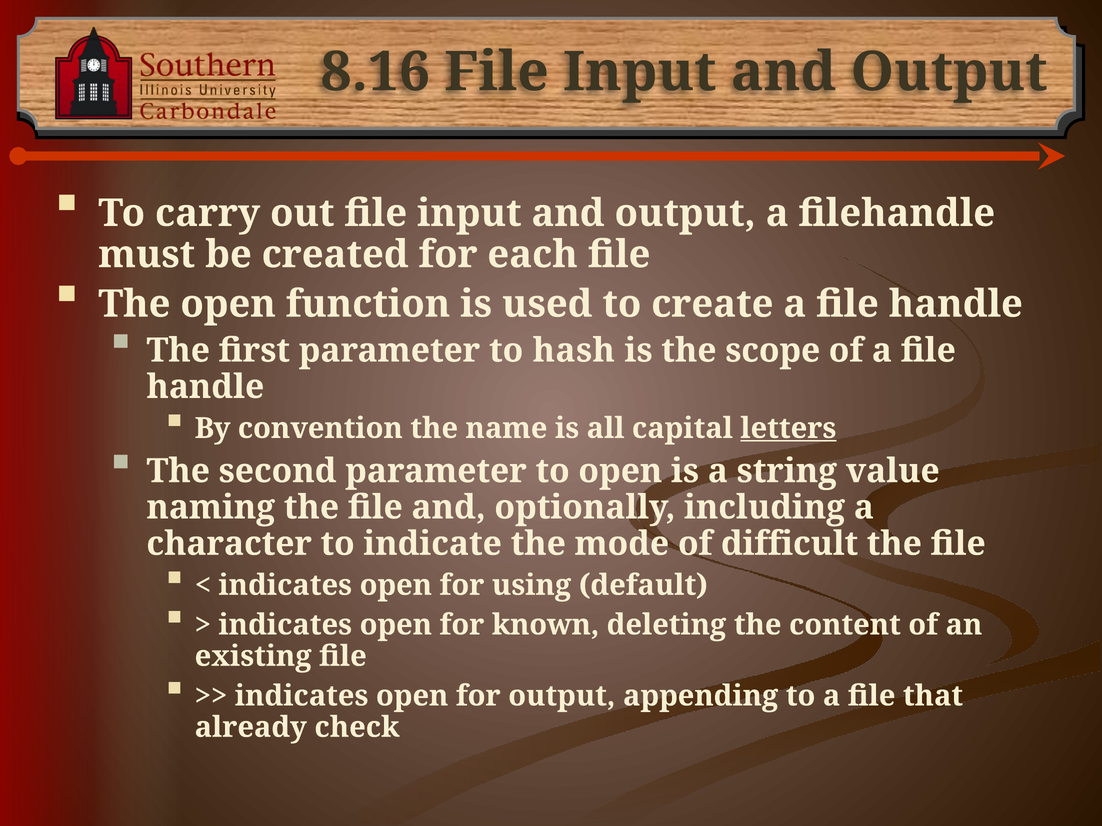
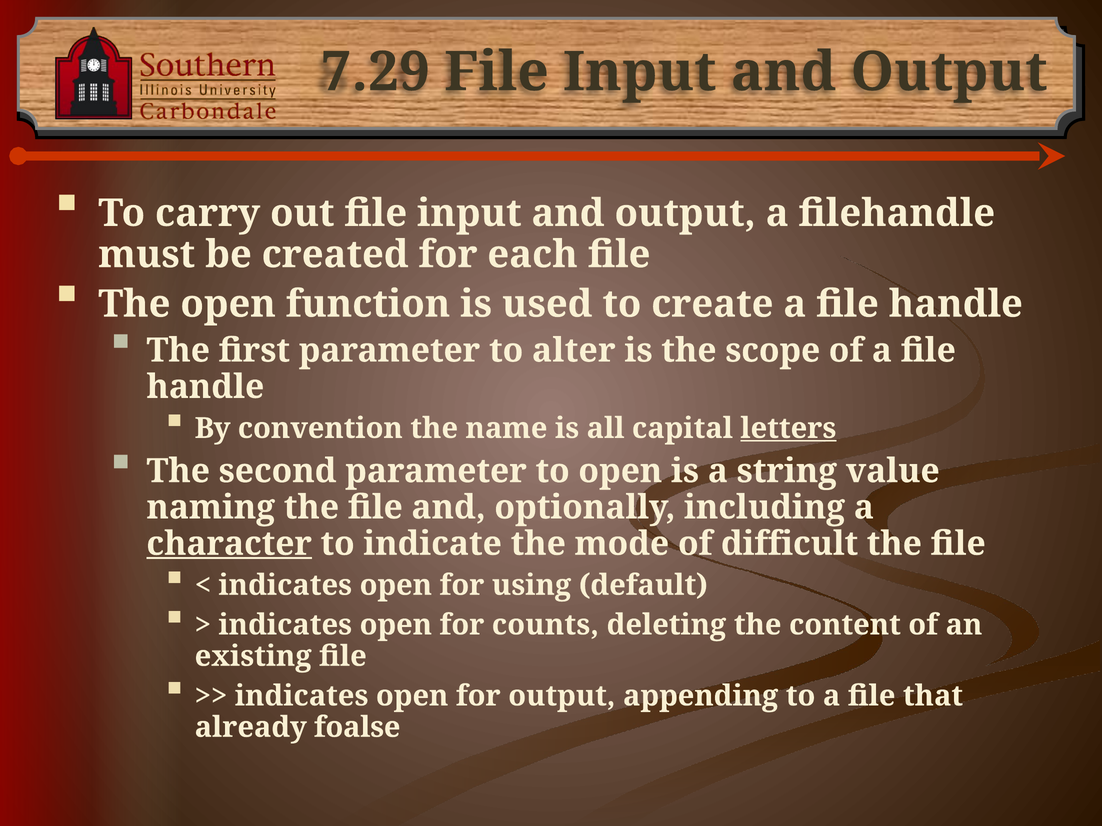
8.16: 8.16 -> 7.29
hash: hash -> alter
character underline: none -> present
known: known -> counts
check: check -> foalse
